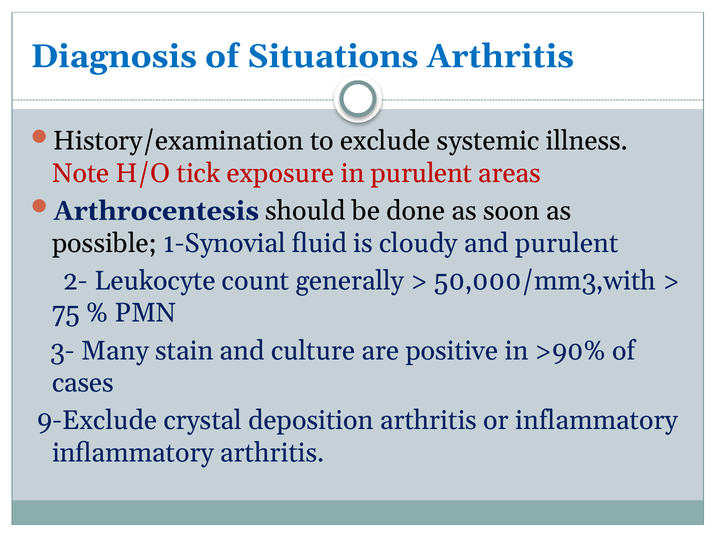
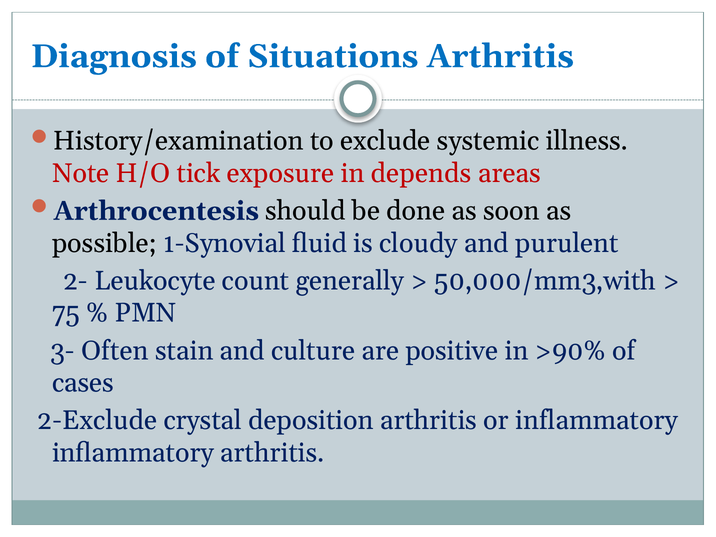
in purulent: purulent -> depends
Many: Many -> Often
9-Exclude: 9-Exclude -> 2-Exclude
